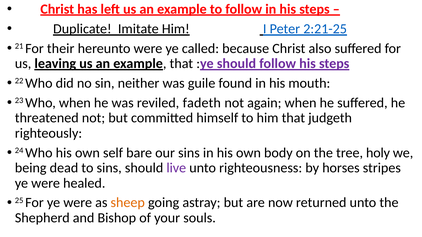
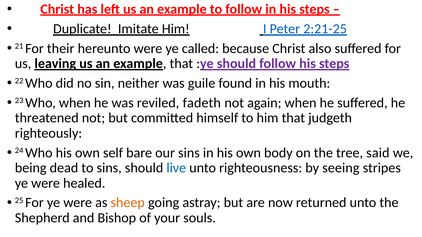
holy: holy -> said
live colour: purple -> blue
horses: horses -> seeing
